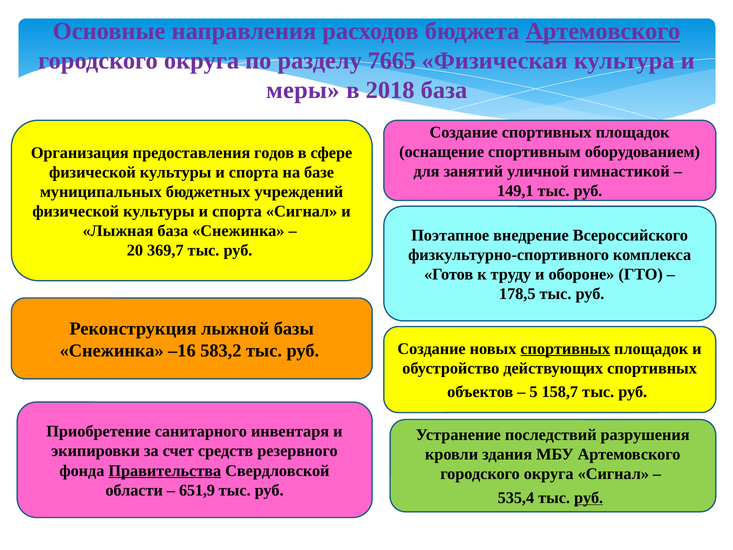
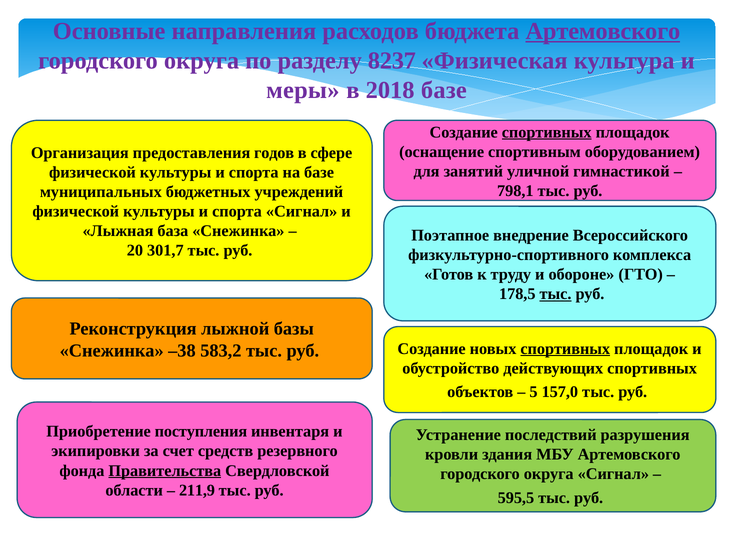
7665: 7665 -> 8237
2018 база: база -> базе
спортивных at (547, 132) underline: none -> present
149,1: 149,1 -> 798,1
369,7: 369,7 -> 301,7
тыс at (556, 294) underline: none -> present
–16: –16 -> –38
158,7: 158,7 -> 157,0
санитарного: санитарного -> поступления
651,9: 651,9 -> 211,9
535,4: 535,4 -> 595,5
руб at (589, 498) underline: present -> none
